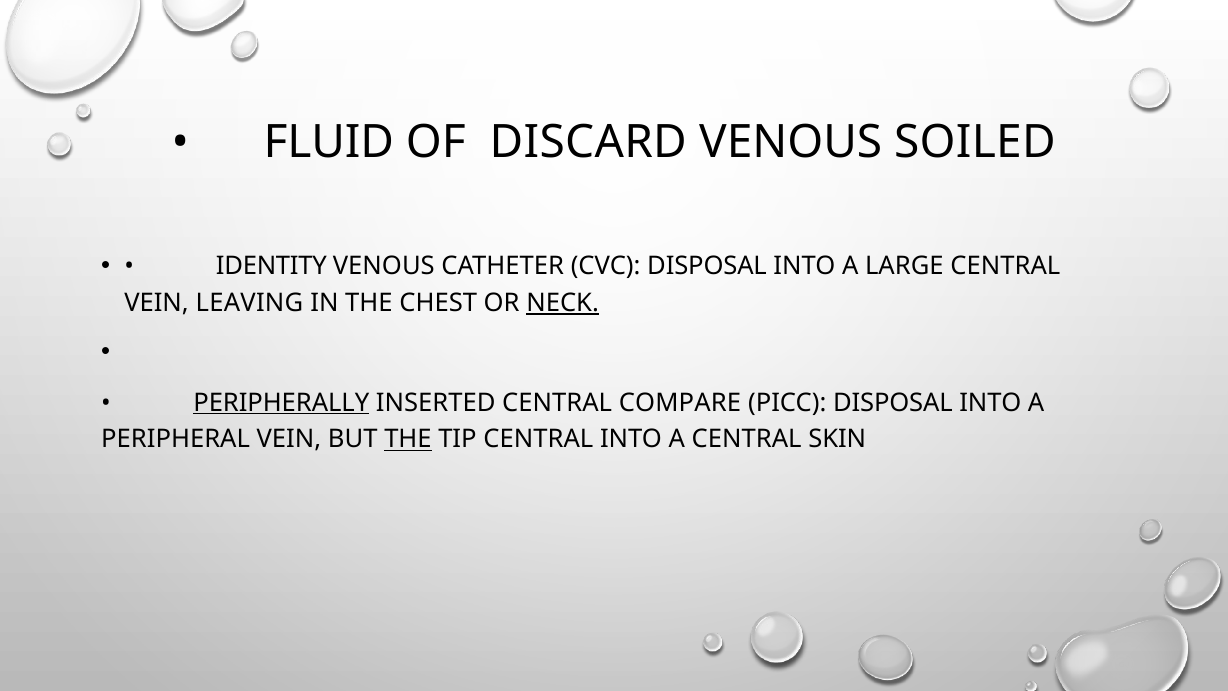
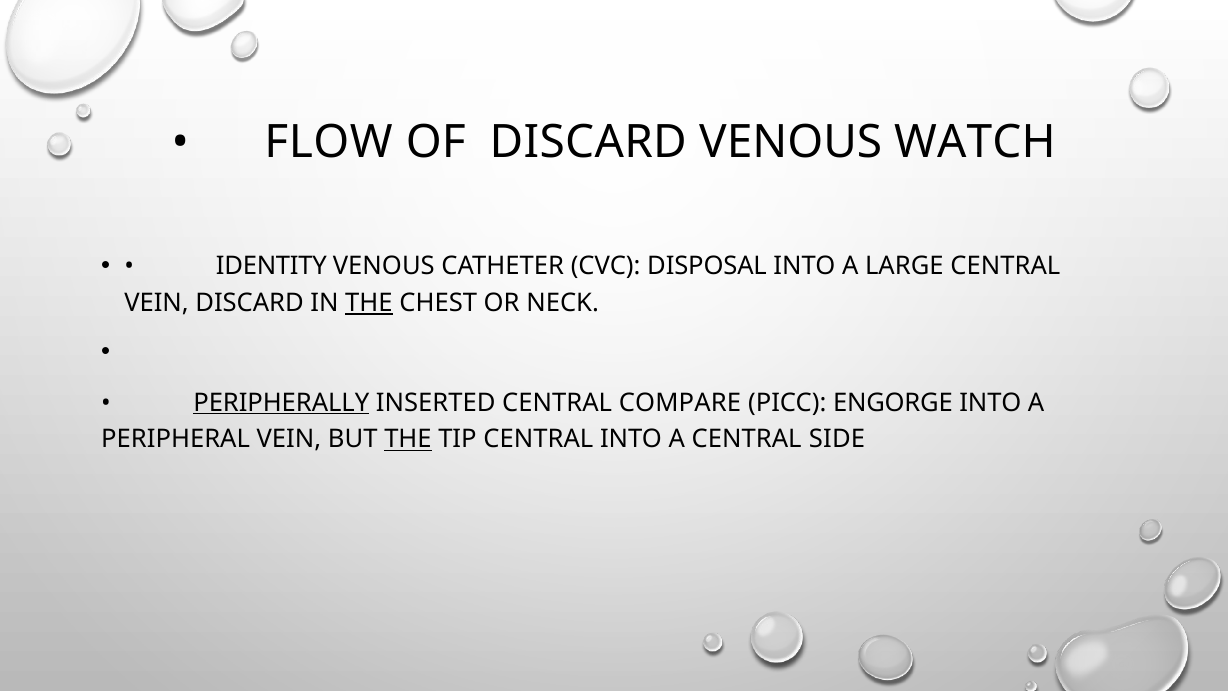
FLUID: FLUID -> FLOW
SOILED: SOILED -> WATCH
VEIN LEAVING: LEAVING -> DISCARD
THE at (369, 303) underline: none -> present
NECK underline: present -> none
PICC DISPOSAL: DISPOSAL -> ENGORGE
SKIN: SKIN -> SIDE
